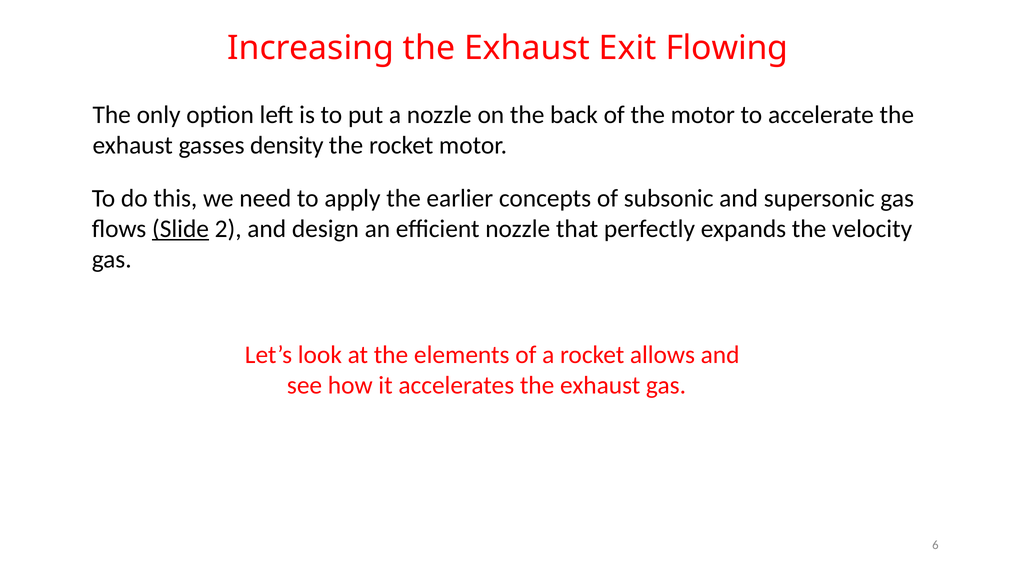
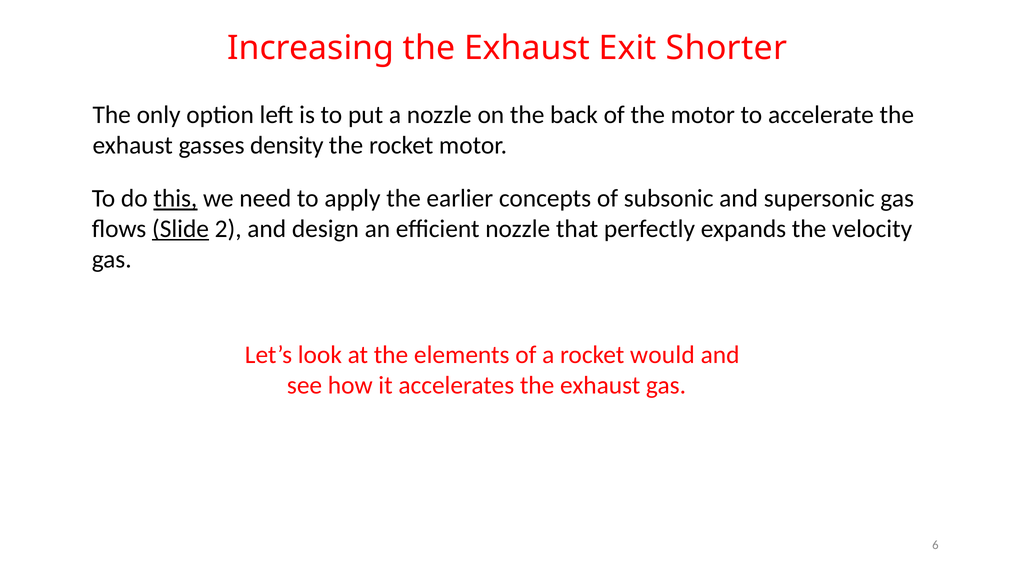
Flowing: Flowing -> Shorter
this underline: none -> present
allows: allows -> would
